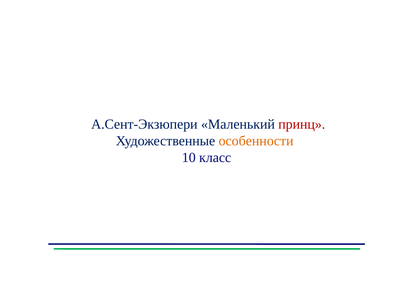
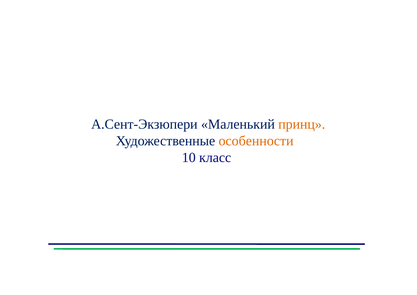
принц colour: red -> orange
